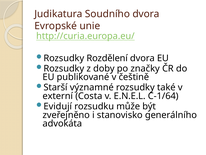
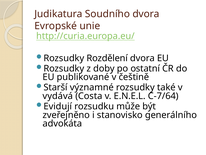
značky: značky -> ostatní
externí: externí -> vydává
C-1/64: C-1/64 -> C-7/64
